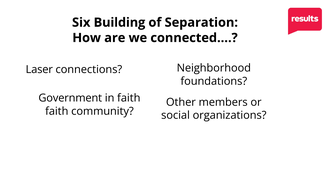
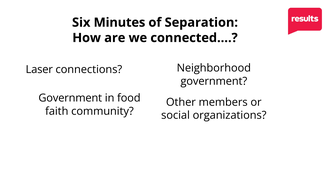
Building: Building -> Minutes
foundations at (214, 81): foundations -> government
in faith: faith -> food
